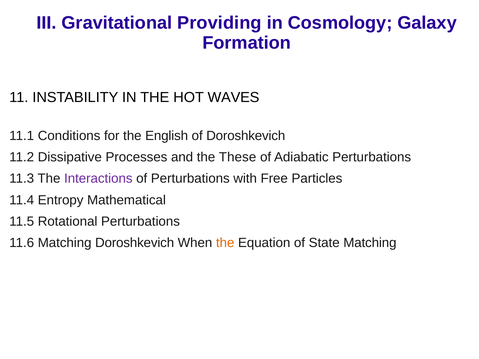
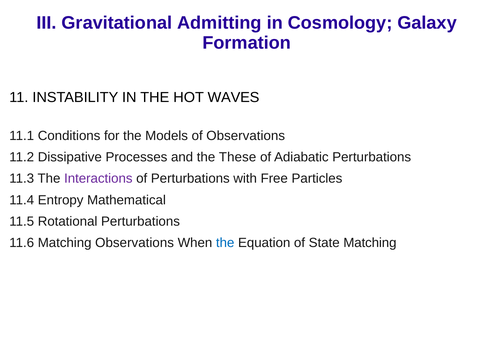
Providing: Providing -> Admitting
English: English -> Models
of Doroshkevich: Doroshkevich -> Observations
Matching Doroshkevich: Doroshkevich -> Observations
the at (225, 243) colour: orange -> blue
